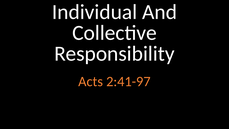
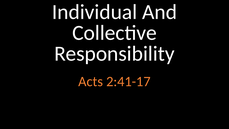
2:41-97: 2:41-97 -> 2:41-17
